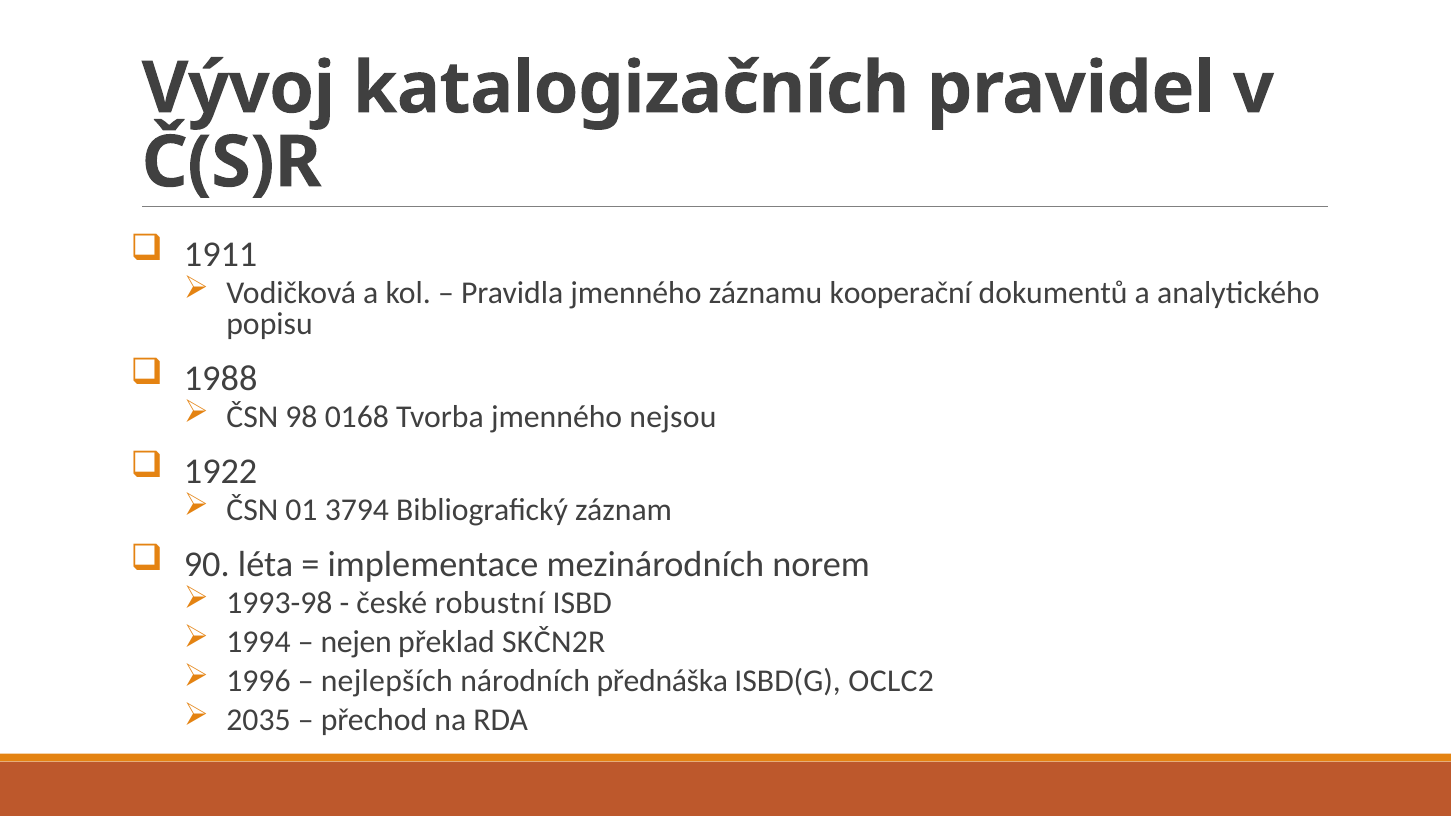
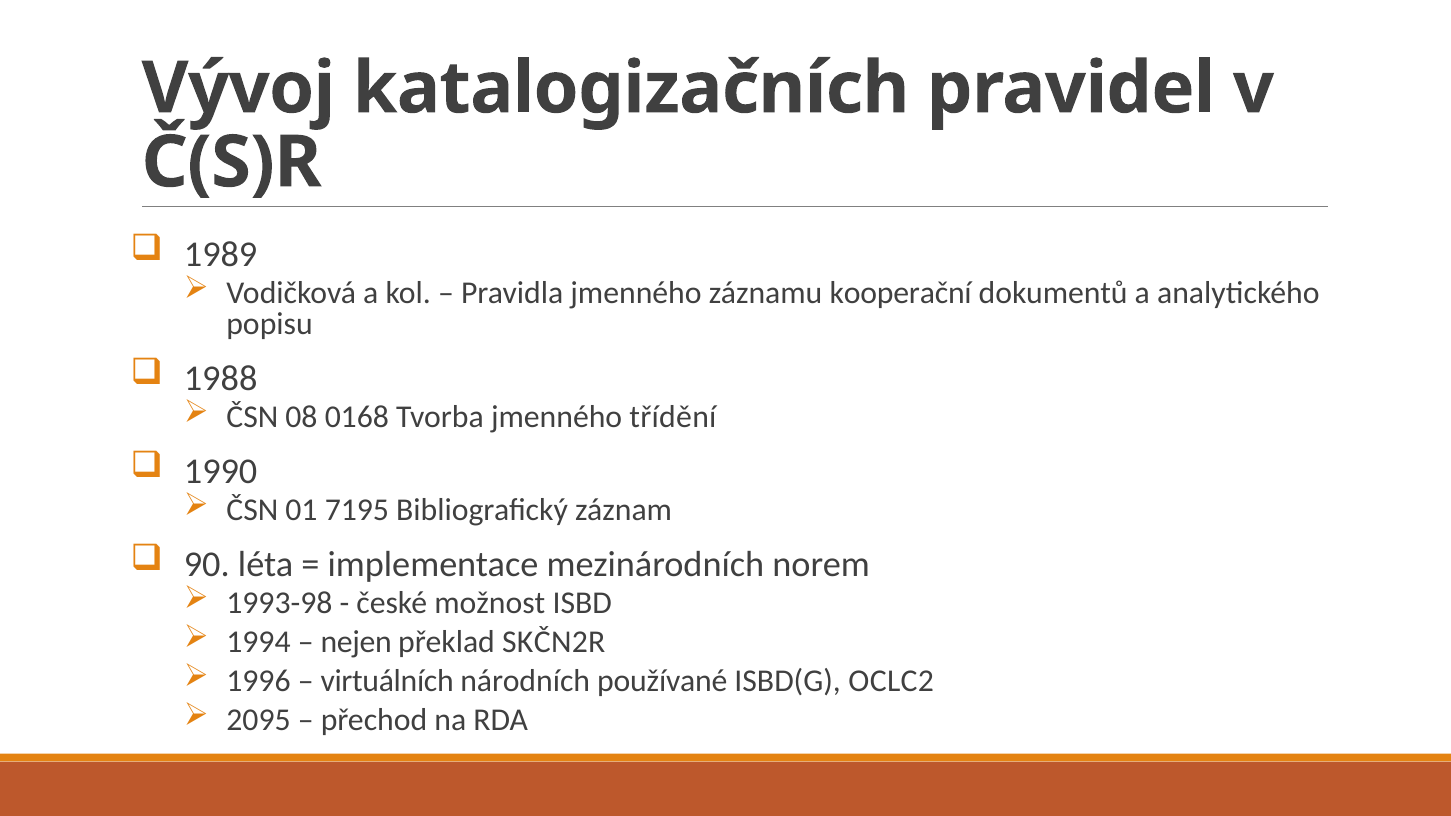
1911: 1911 -> 1989
98: 98 -> 08
nejsou: nejsou -> třídění
1922: 1922 -> 1990
3794: 3794 -> 7195
robustní: robustní -> možnost
nejlepších: nejlepších -> virtuálních
přednáška: přednáška -> používané
2035: 2035 -> 2095
